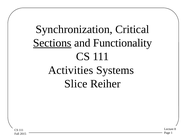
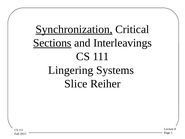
Synchronization underline: none -> present
Functionality: Functionality -> Interleavings
Activities: Activities -> Lingering
